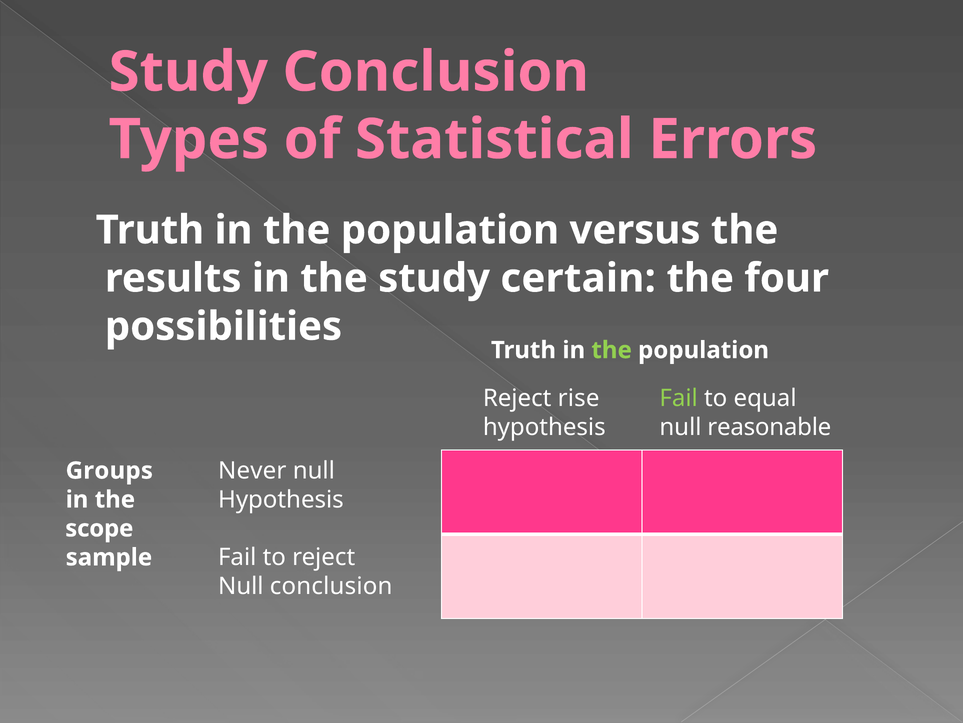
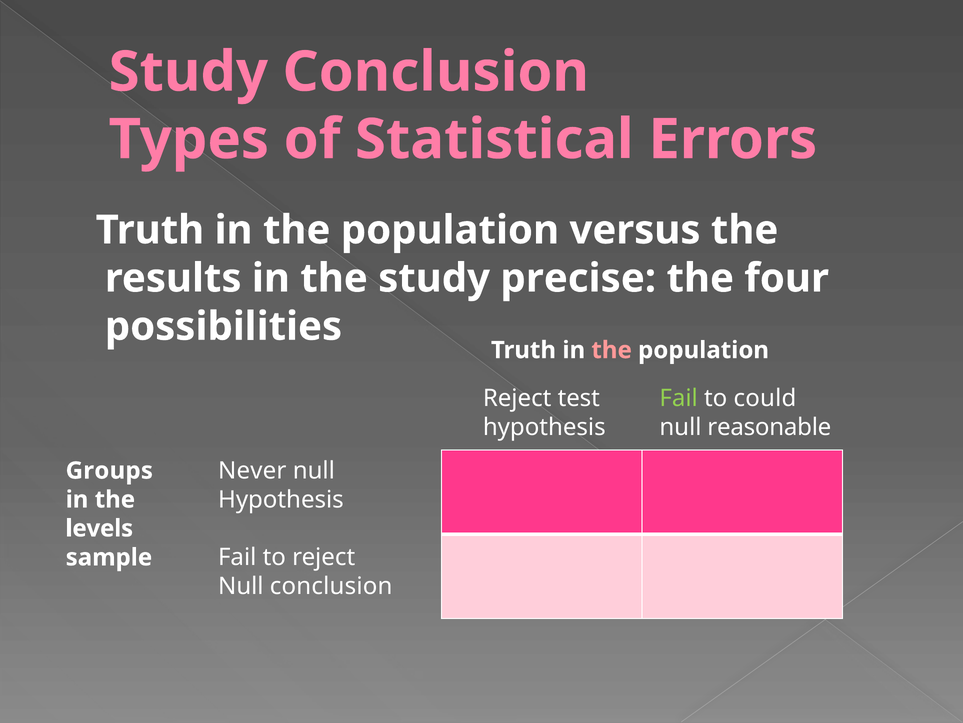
certain: certain -> precise
the at (612, 350) colour: light green -> pink
rise: rise -> test
equal: equal -> could
scope: scope -> levels
